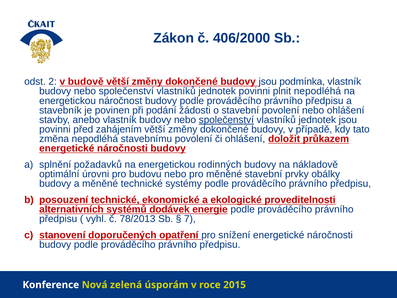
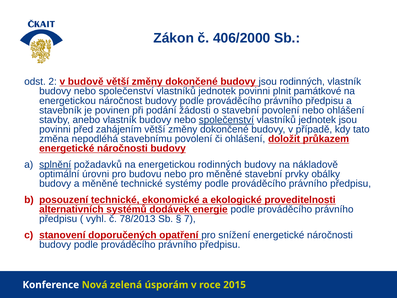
jsou podmínka: podmínka -> rodinných
plnit nepodléhá: nepodléhá -> památkové
splnění underline: none -> present
